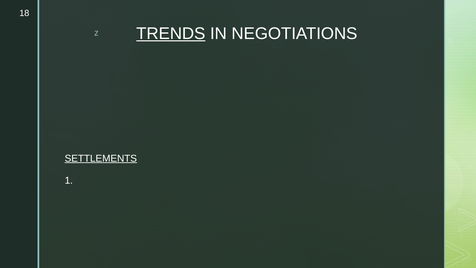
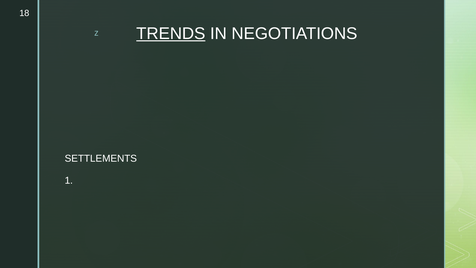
SETTLEMENTS underline: present -> none
